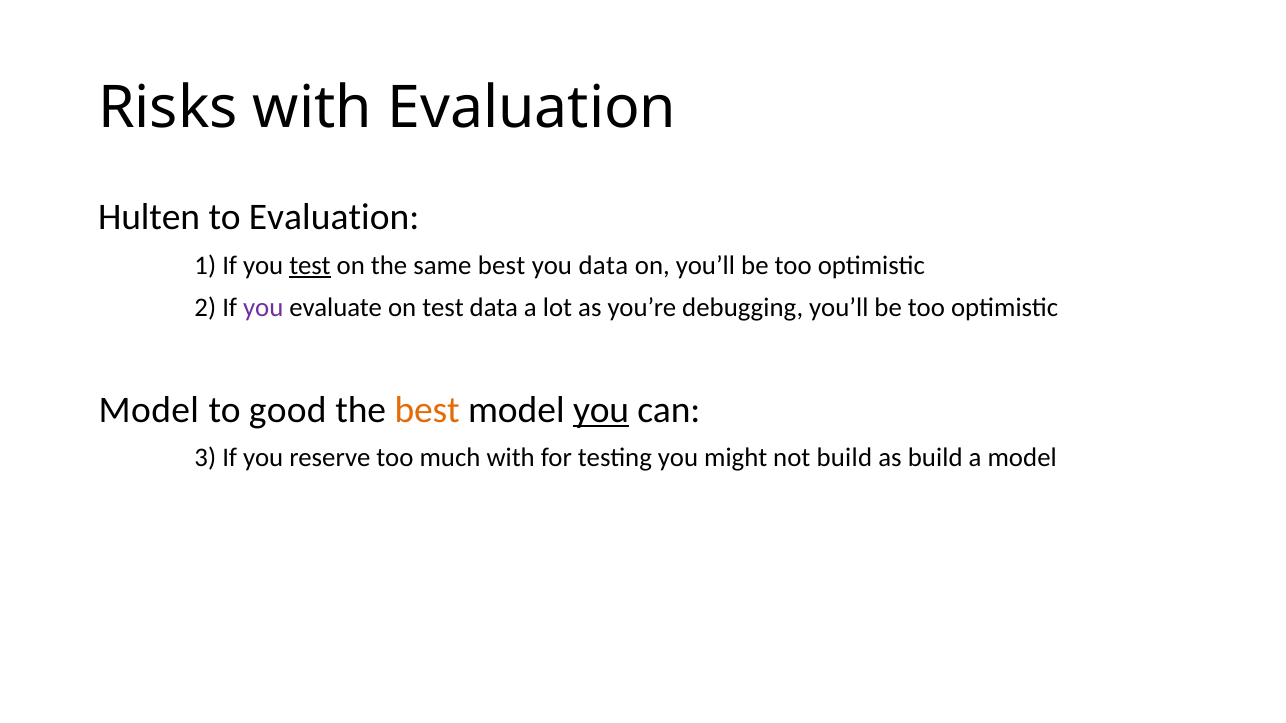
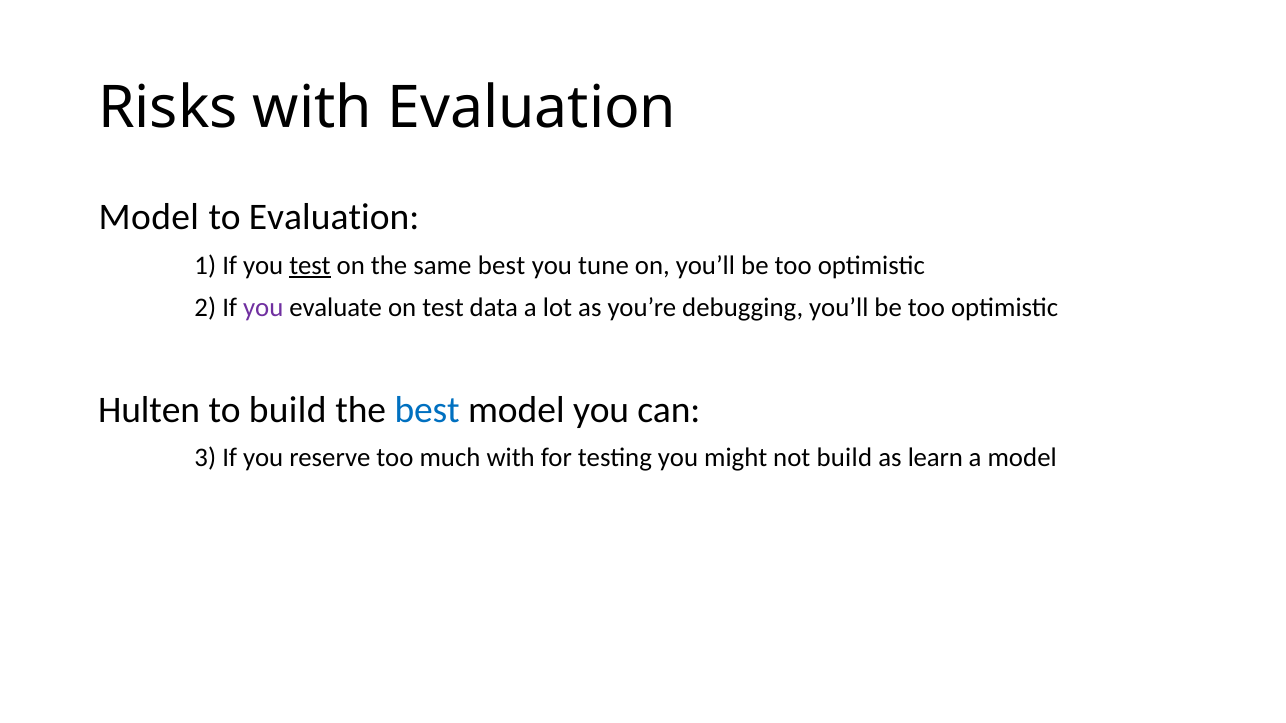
Hulten at (149, 217): Hulten -> Model
you data: data -> tune
Model at (149, 410): Model -> Hulten
to good: good -> build
best at (427, 410) colour: orange -> blue
you at (601, 410) underline: present -> none
as build: build -> learn
